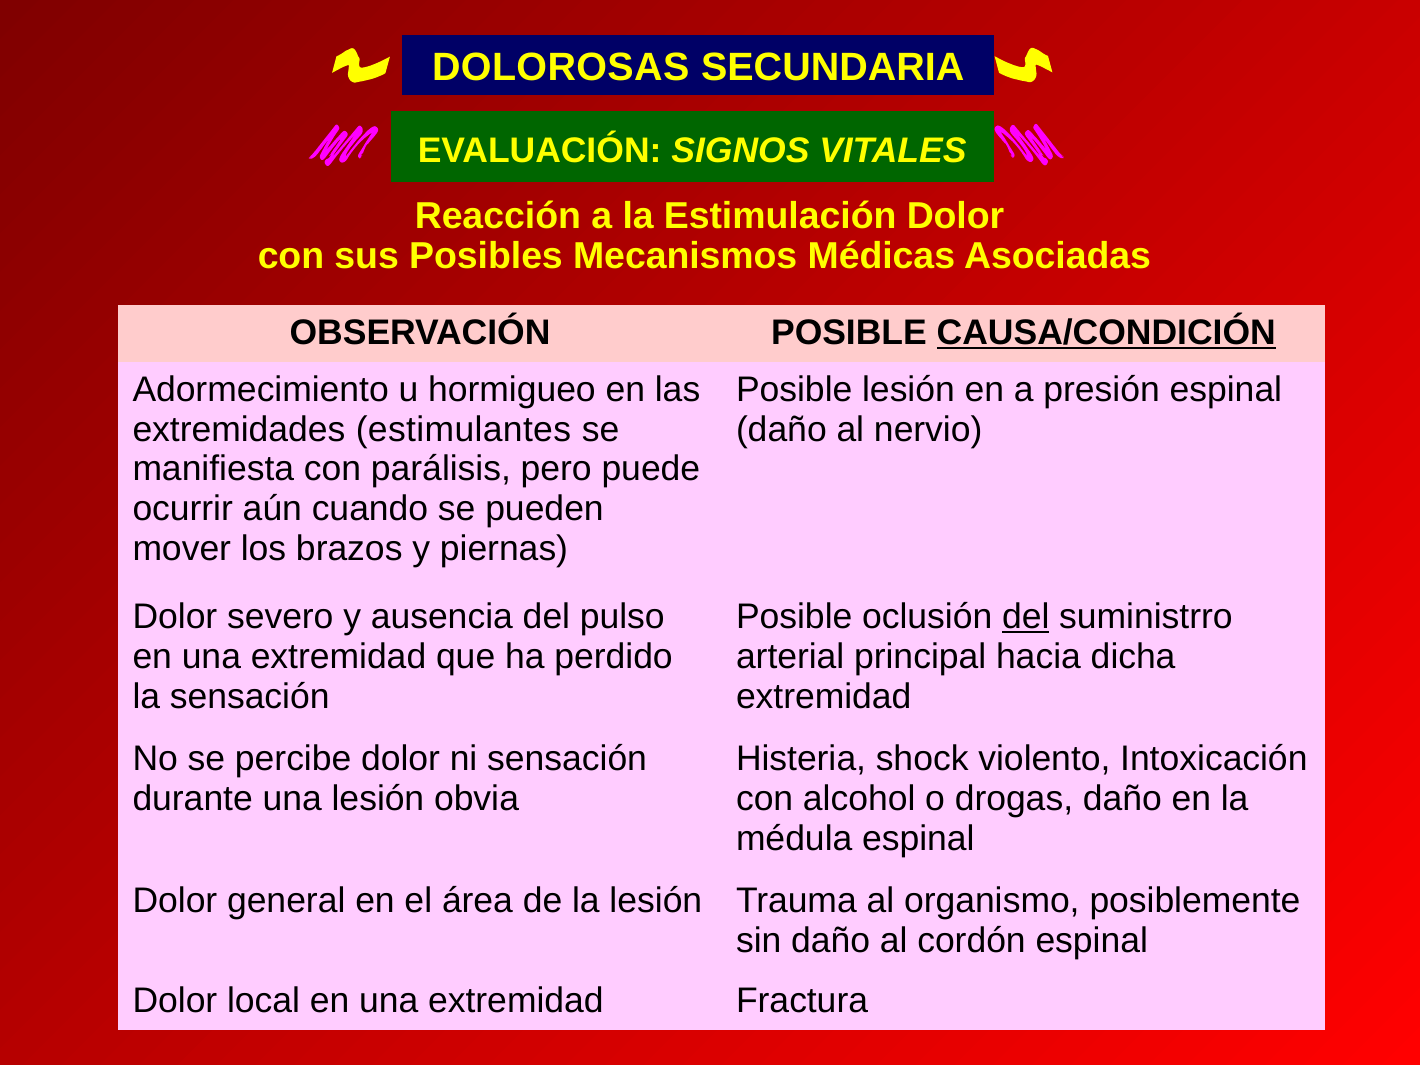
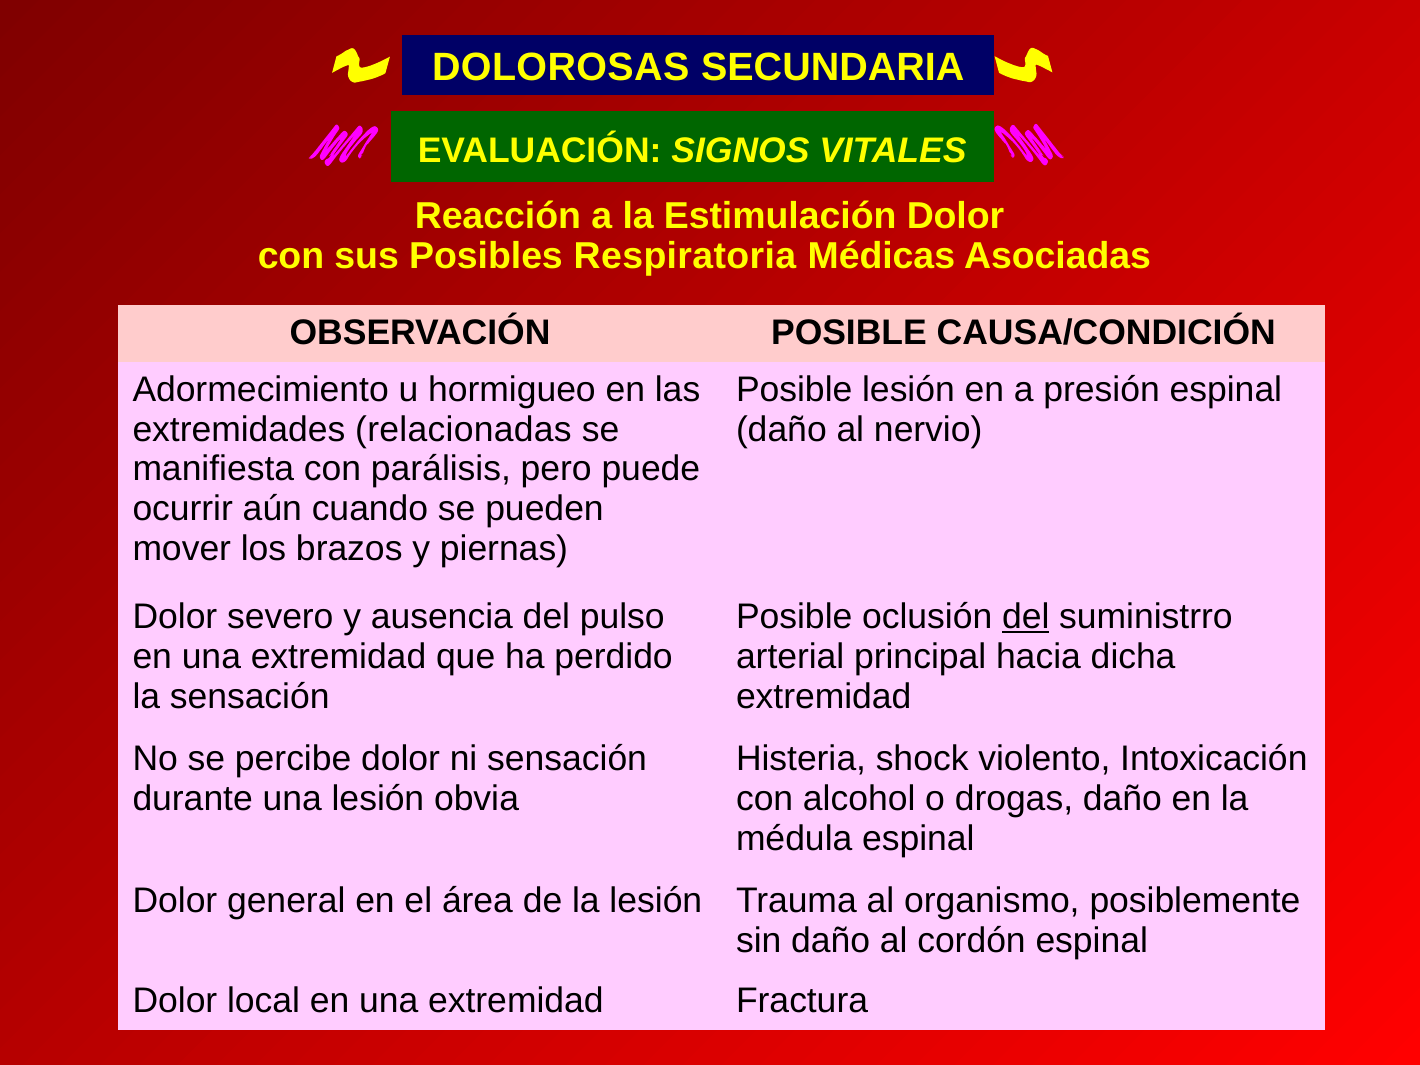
Mecanismos: Mecanismos -> Respiratoria
CAUSA/CONDICIÓN underline: present -> none
estimulantes: estimulantes -> relacionadas
